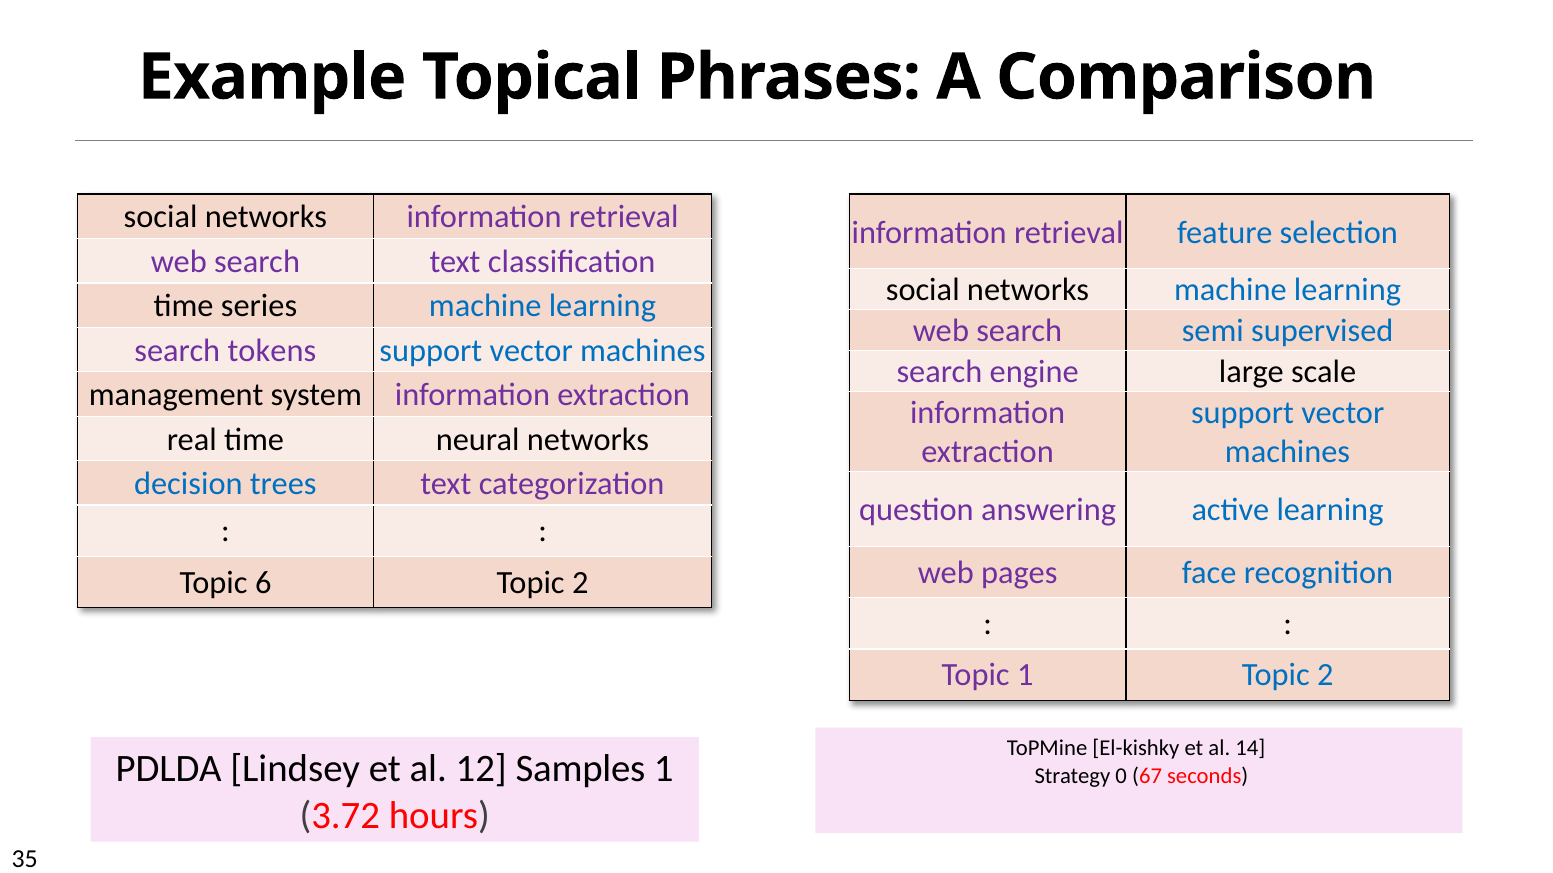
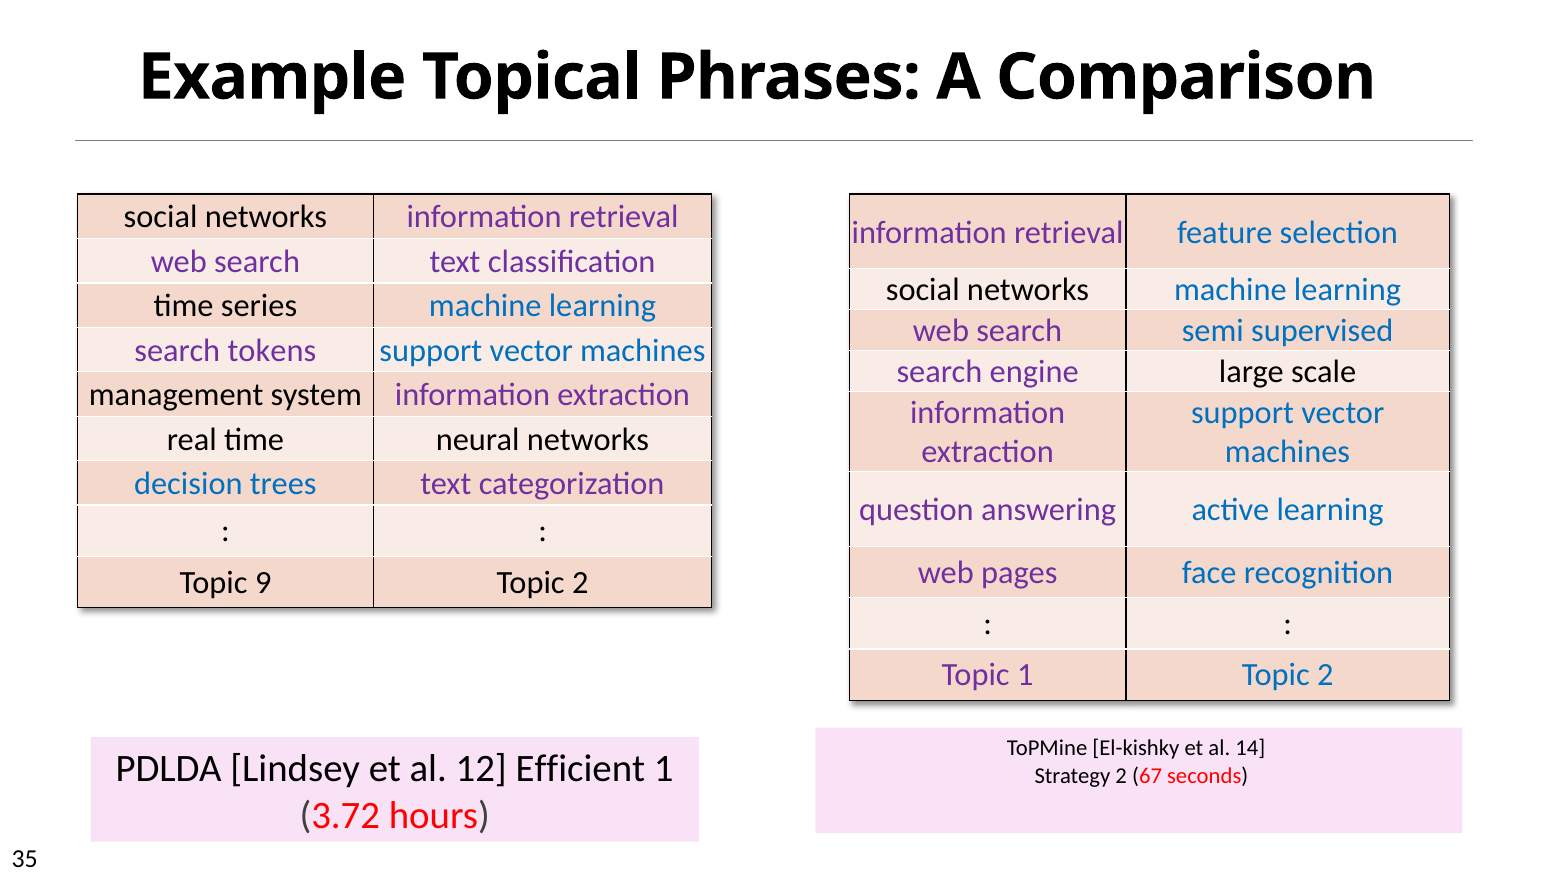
6: 6 -> 9
Samples: Samples -> Efficient
Strategy 0: 0 -> 2
